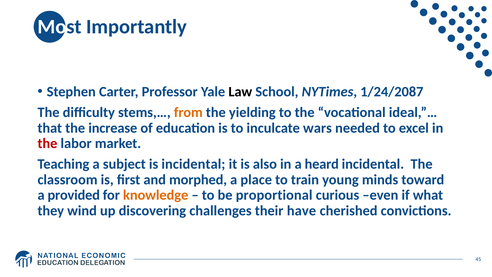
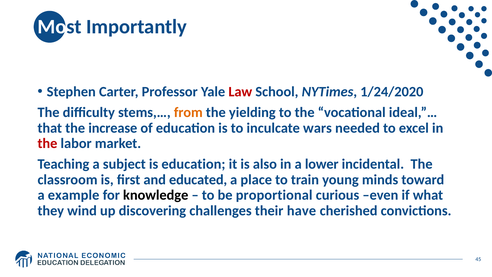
Law colour: black -> red
1/24/2087: 1/24/2087 -> 1/24/2020
is incidental: incidental -> education
heard: heard -> lower
morphed: morphed -> educated
provided: provided -> example
knowledge colour: orange -> black
